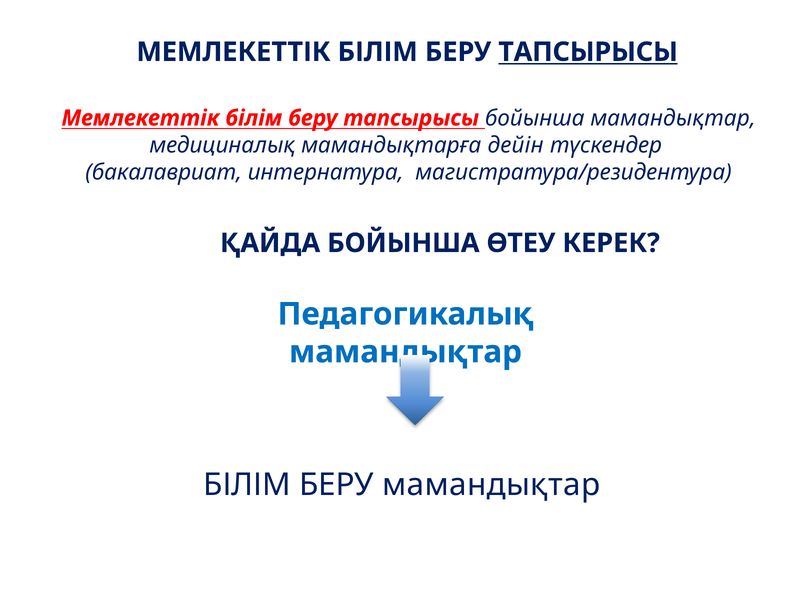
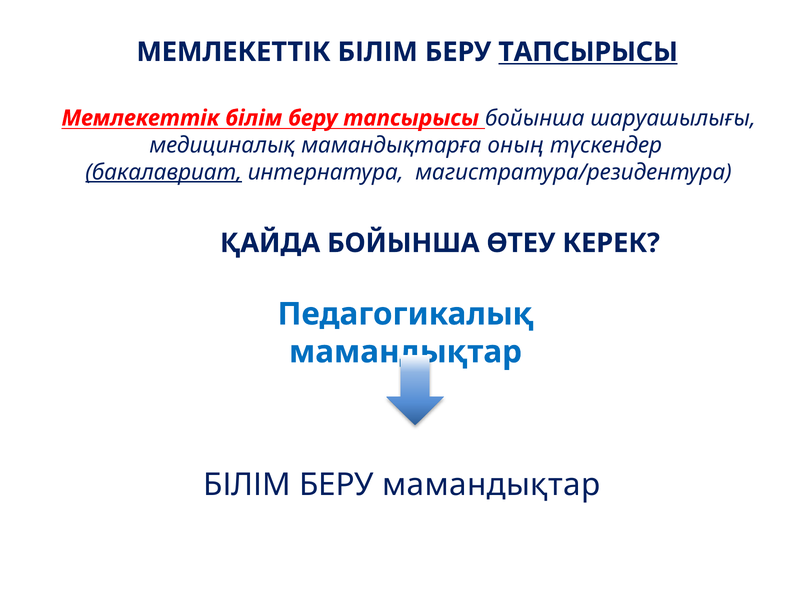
бойынша мамандықтар: мамандықтар -> шаруашылығы
дейін: дейін -> оның
бакалавриат underline: none -> present
